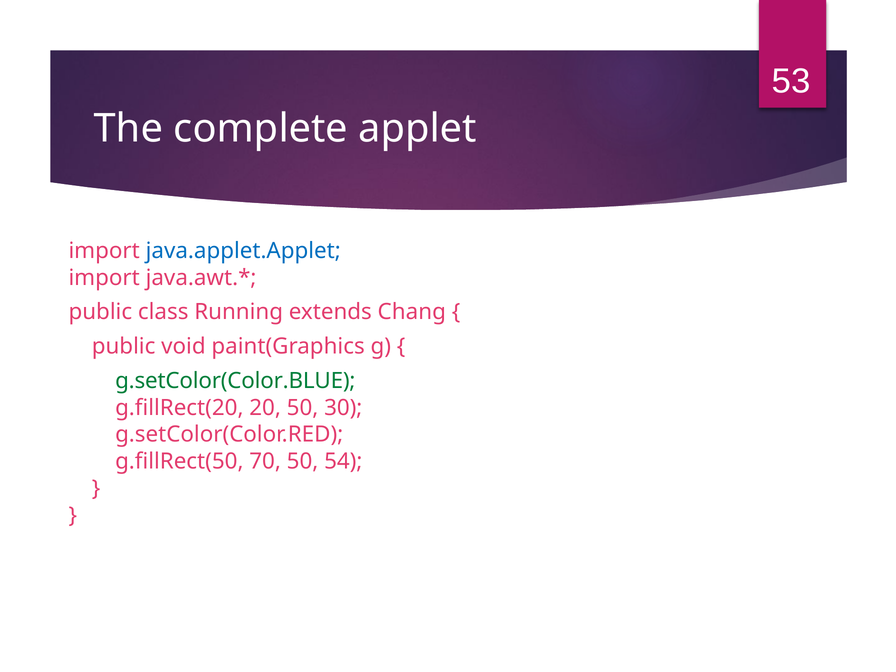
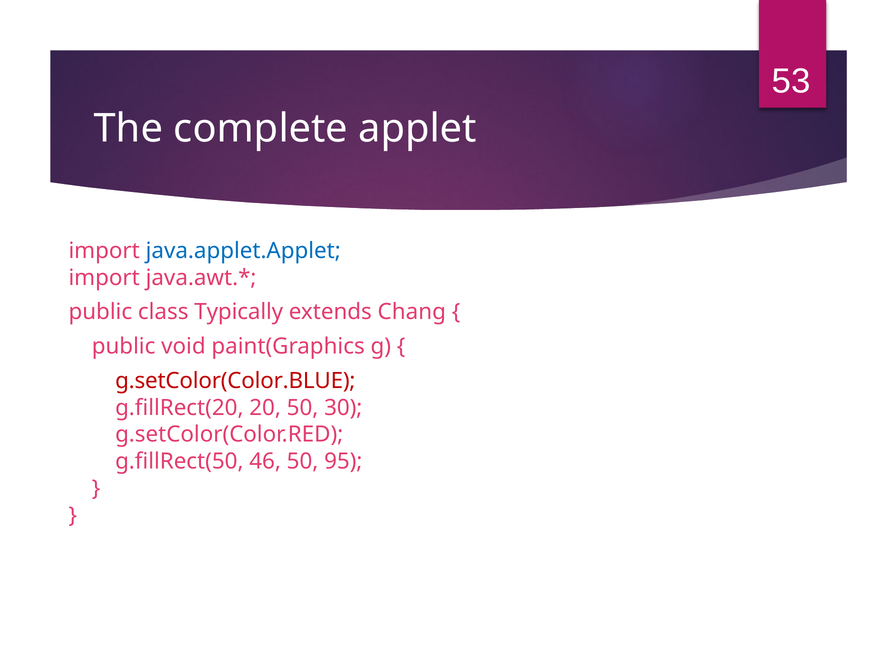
Running: Running -> Typically
g.setColor(Color.BLUE colour: green -> red
70: 70 -> 46
54: 54 -> 95
